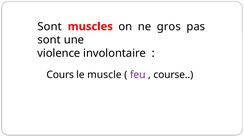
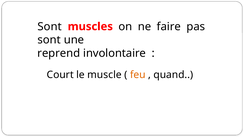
gros: gros -> faire
violence: violence -> reprend
Cours: Cours -> Court
feu colour: purple -> orange
course: course -> quand
